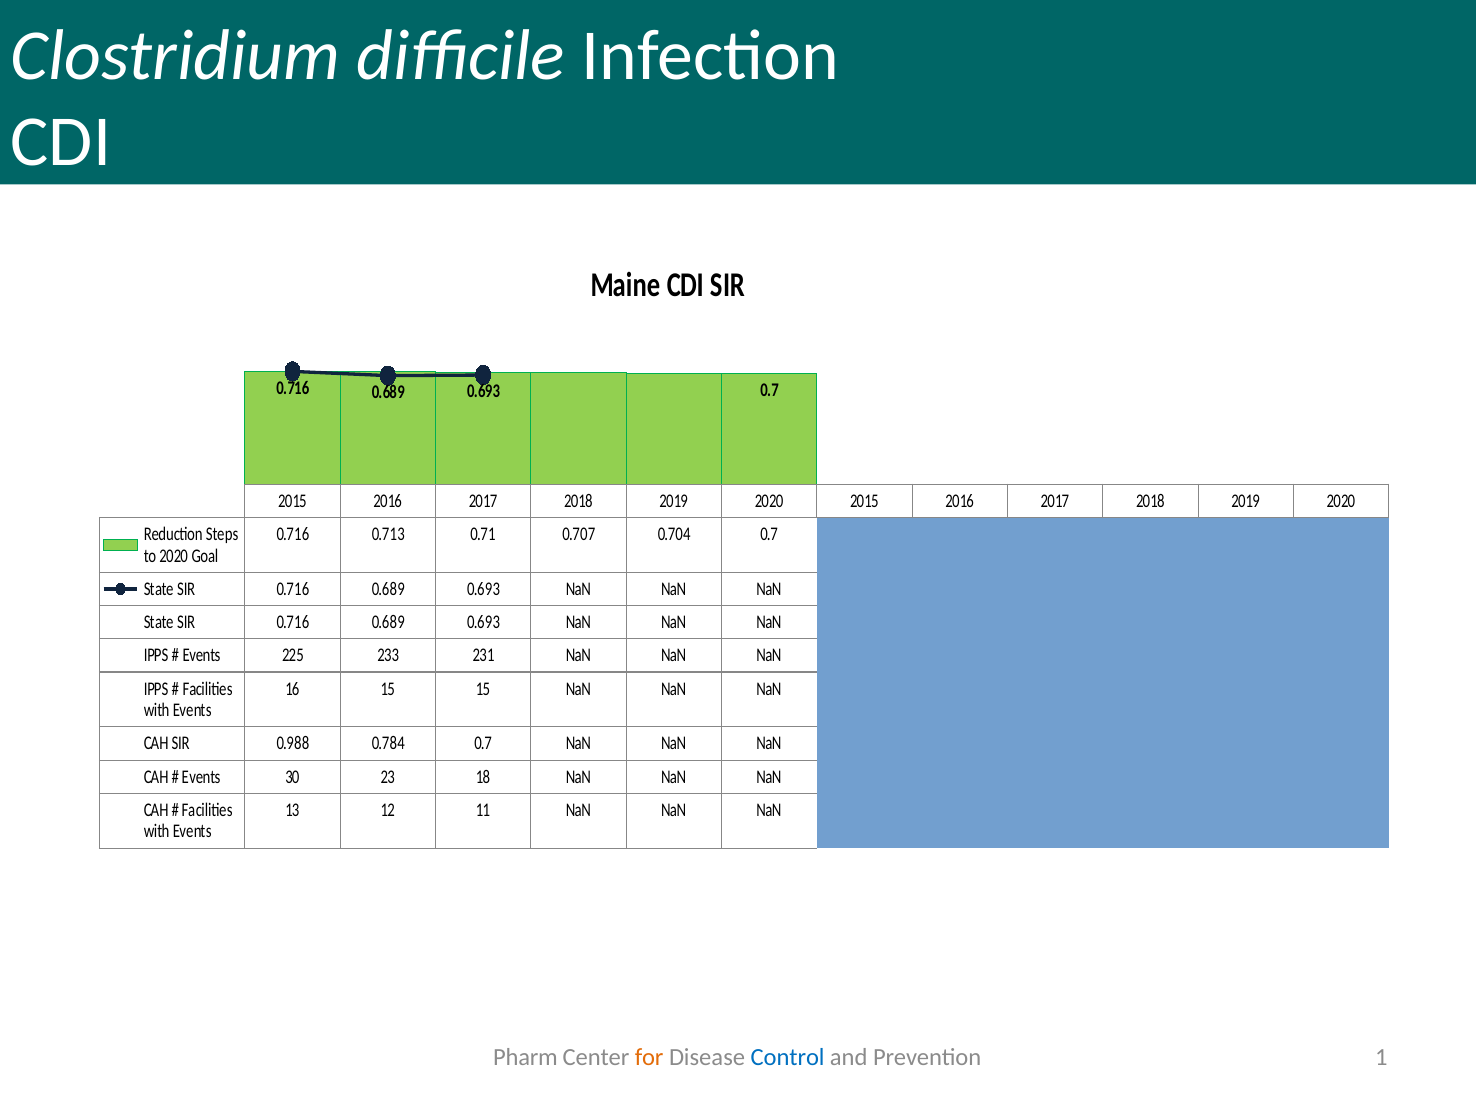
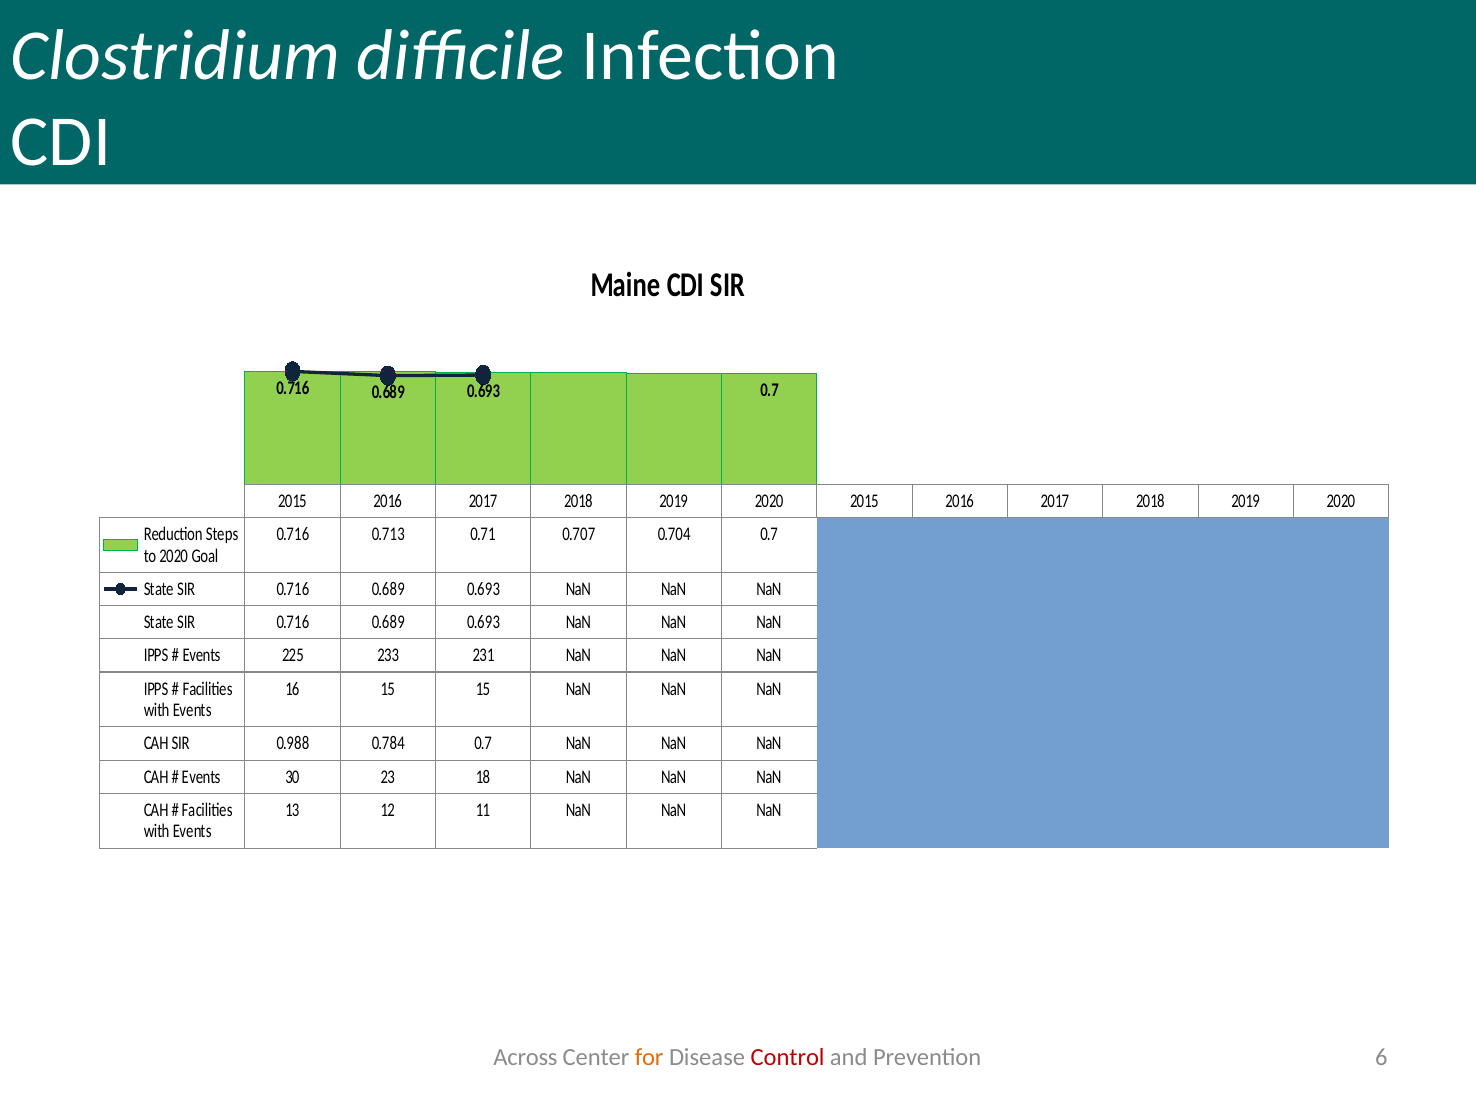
Pharm: Pharm -> Across
Control colour: blue -> red
1: 1 -> 6
